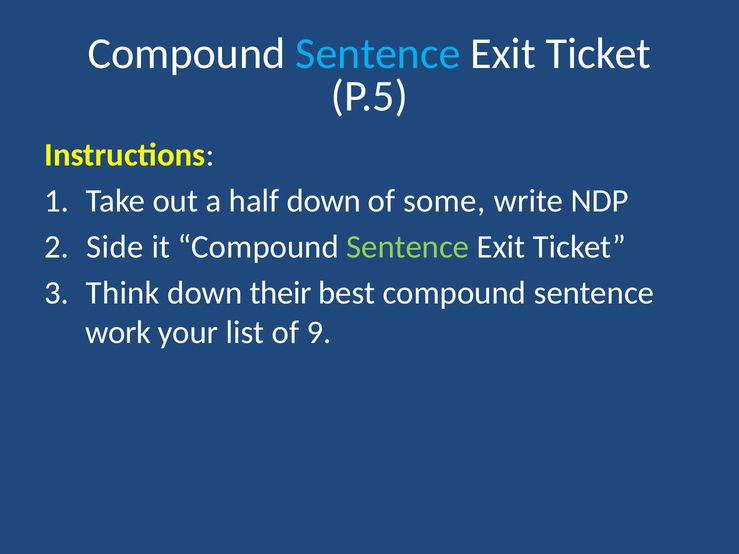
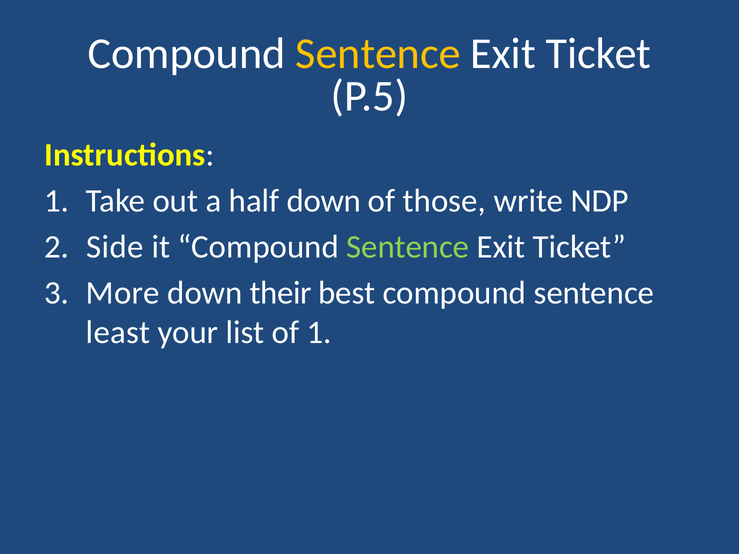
Sentence at (378, 54) colour: light blue -> yellow
some: some -> those
Think: Think -> More
work: work -> least
of 9: 9 -> 1
